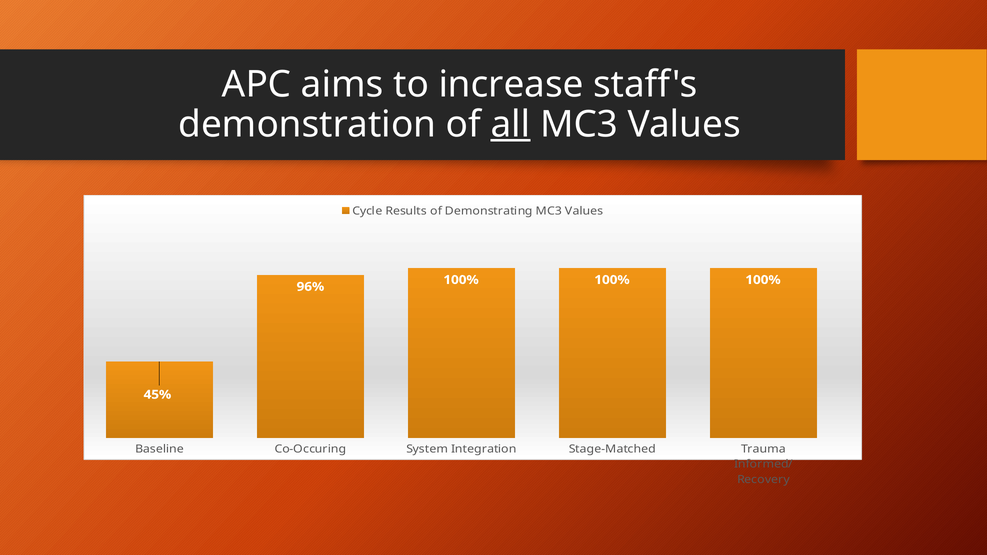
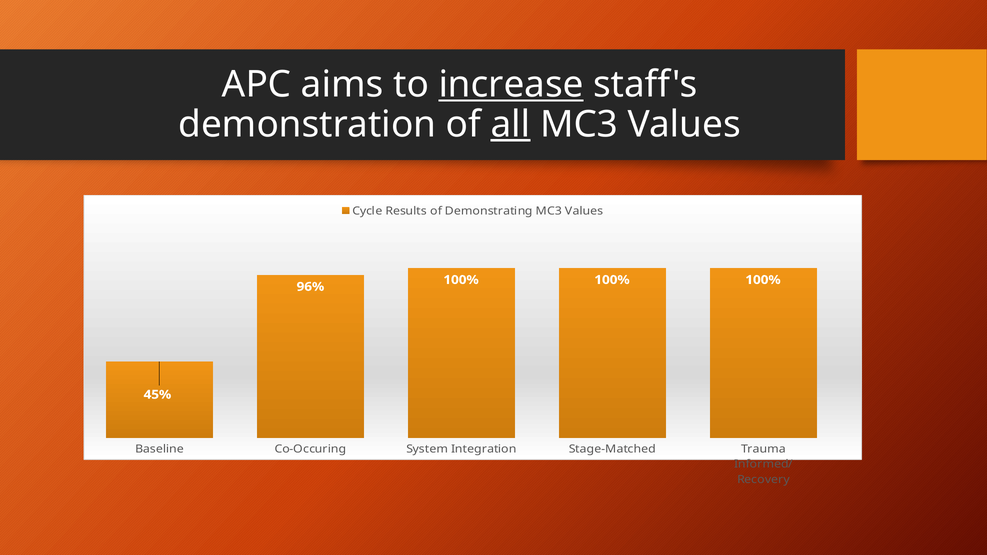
increase underline: none -> present
